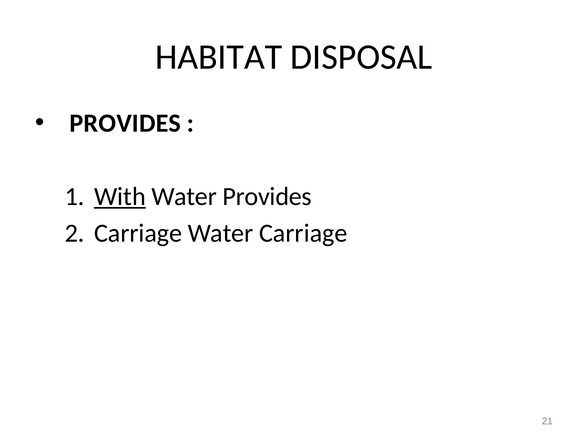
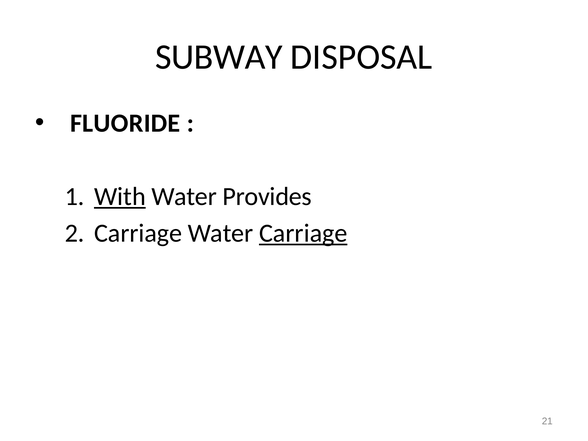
HABITAT: HABITAT -> SUBWAY
PROVIDES at (125, 123): PROVIDES -> FLUORIDE
Carriage at (303, 233) underline: none -> present
